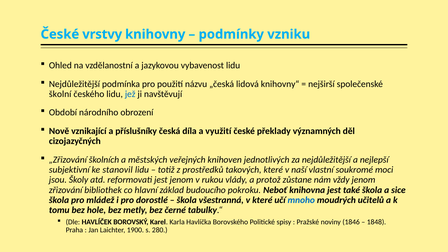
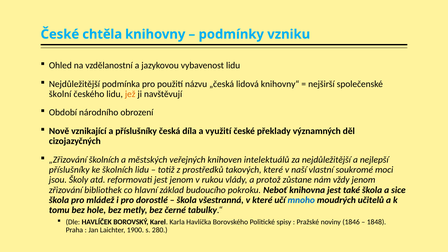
vrstvy: vrstvy -> chtěla
jež colour: blue -> orange
jednotlivých: jednotlivých -> intelektuálů
subjektivní at (69, 170): subjektivní -> příslušníky
ke stanovil: stanovil -> školních
